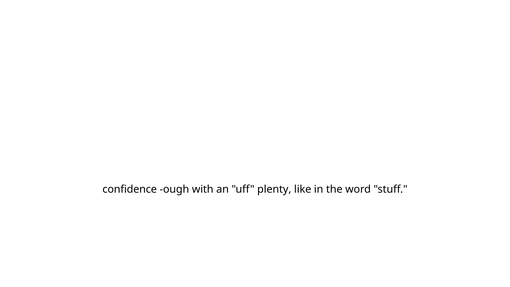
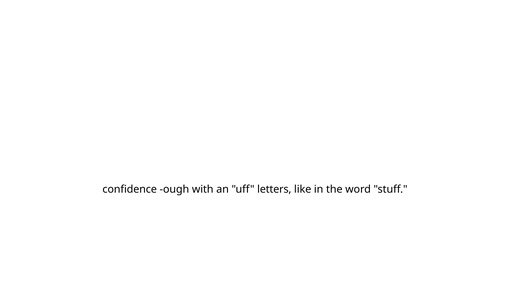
plenty: plenty -> letters
